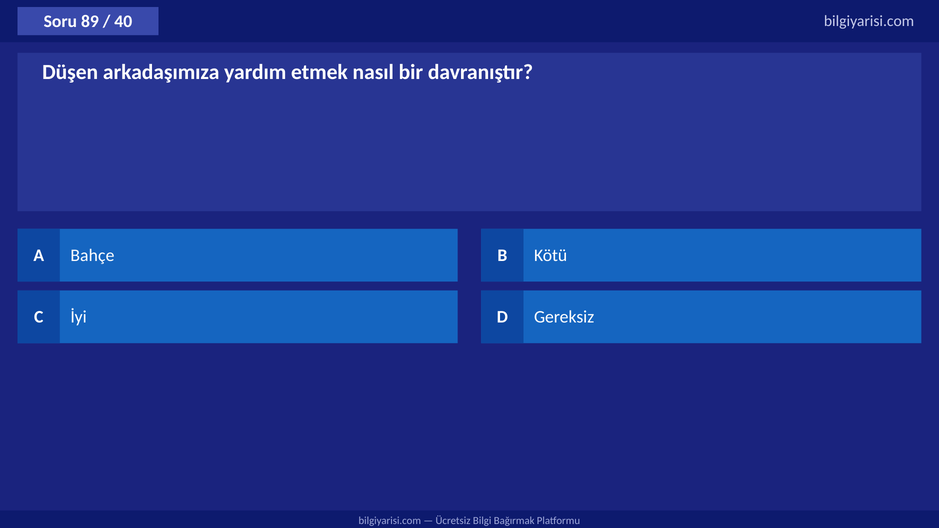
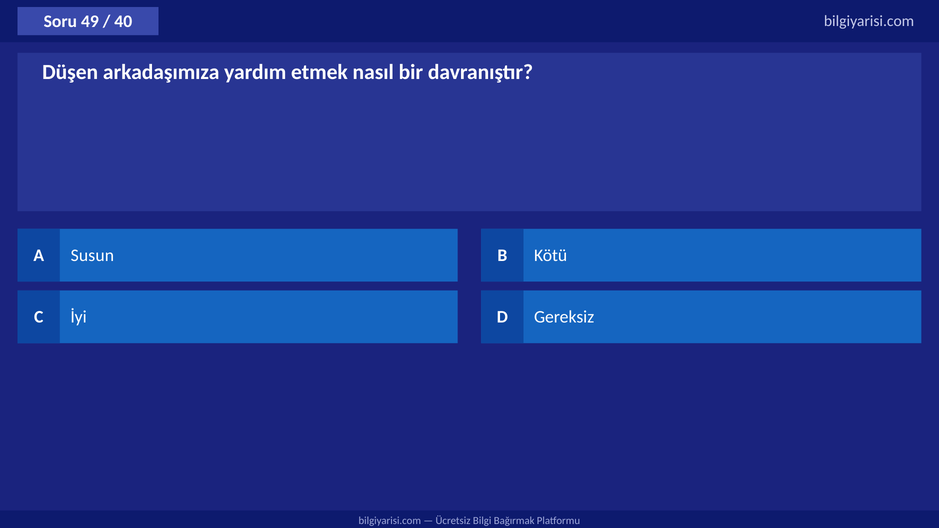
89: 89 -> 49
Bahçe: Bahçe -> Susun
